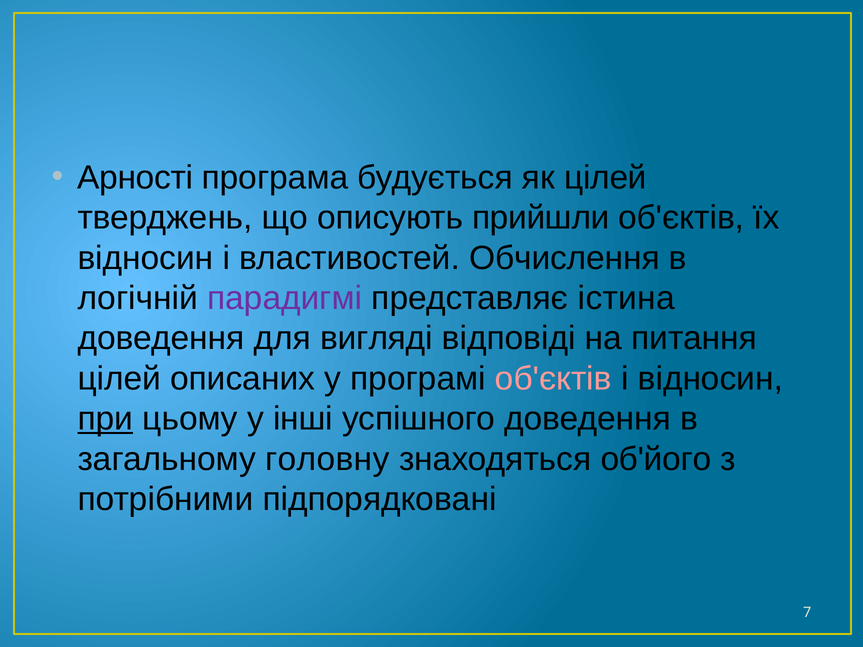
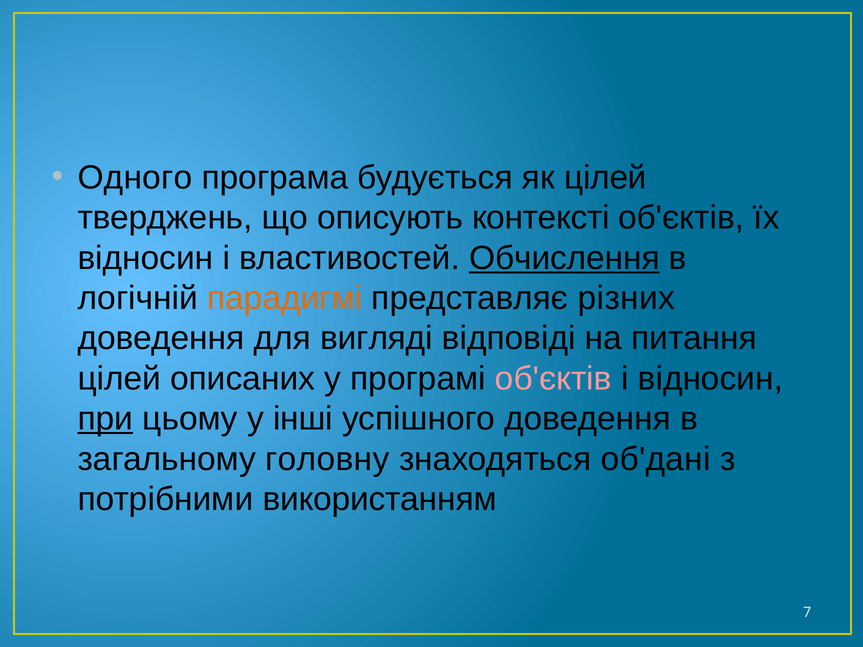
Арності: Арності -> Одного
прийшли: прийшли -> контексті
Обчислення underline: none -> present
парадигмі colour: purple -> orange
істина: істина -> різних
об'його: об'його -> об'дані
підпорядковані: підпорядковані -> використанням
